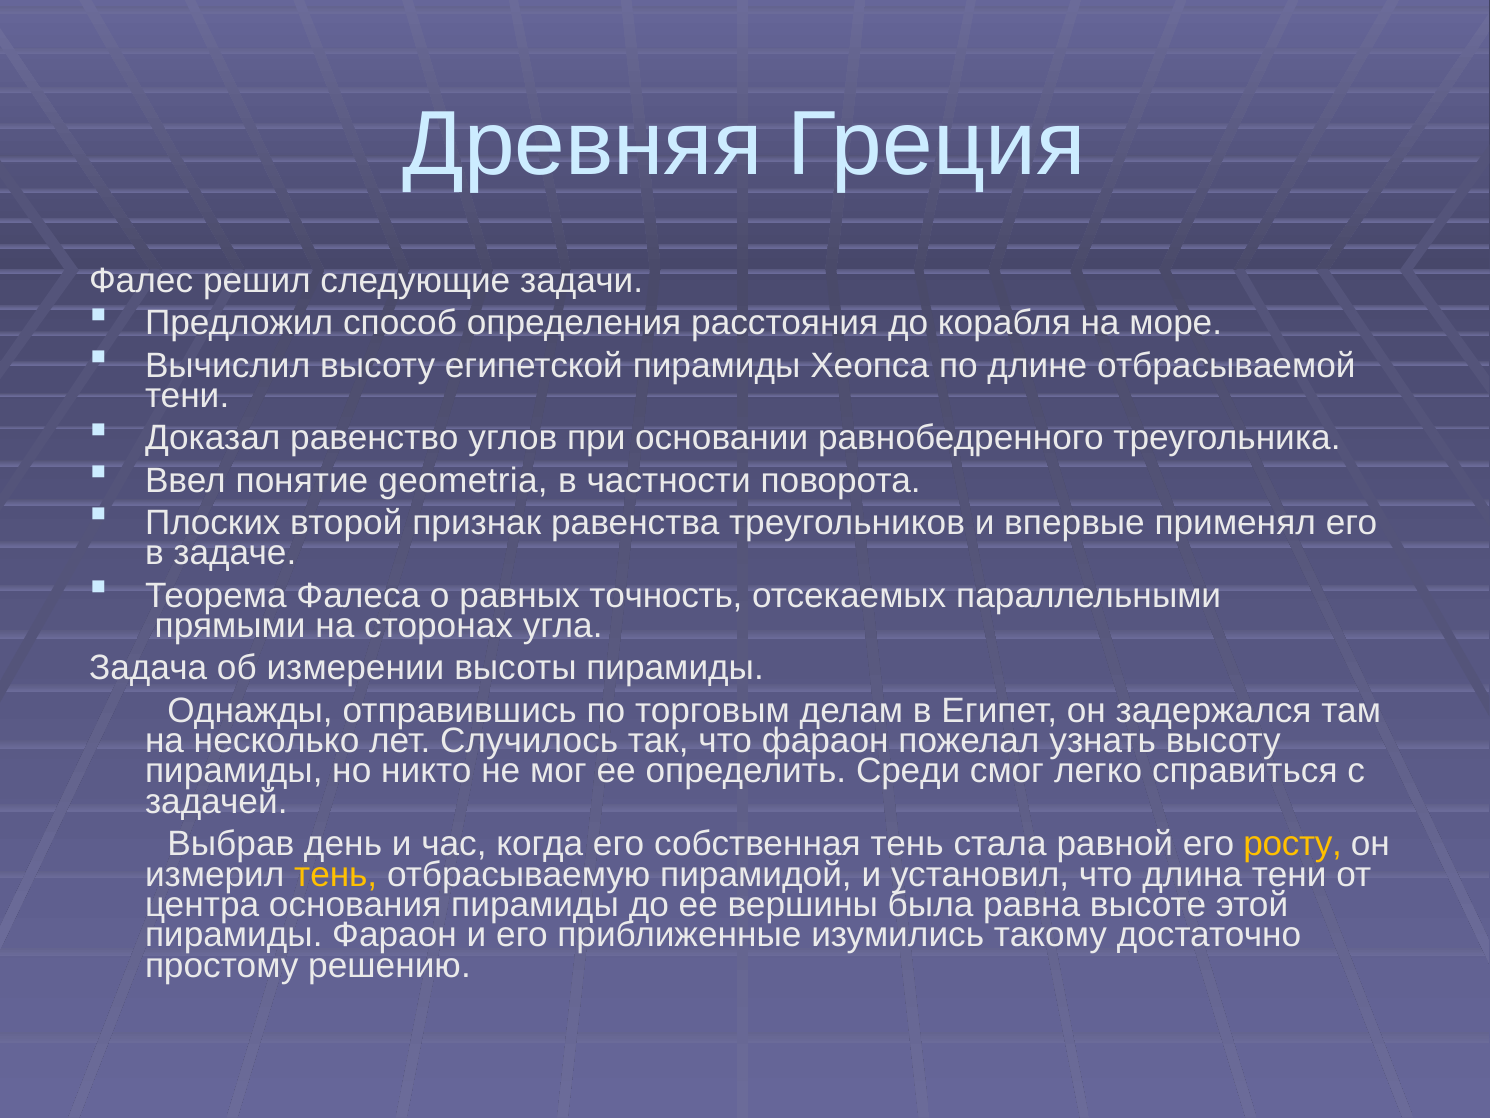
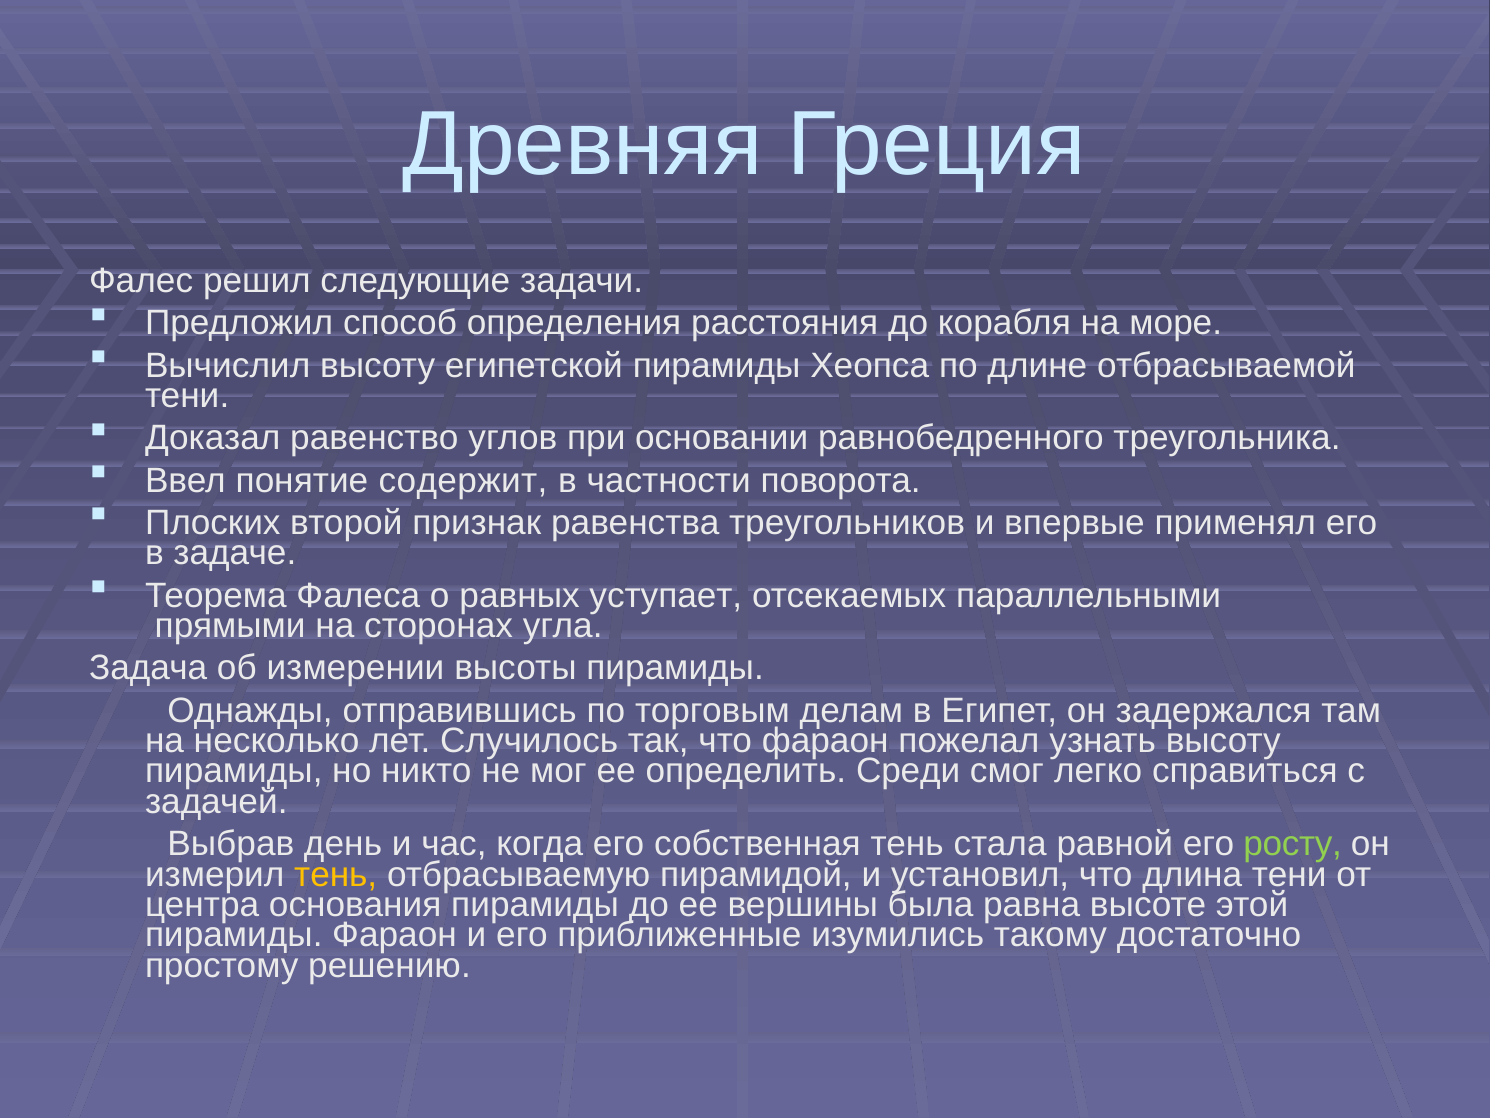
geometria: geometria -> содержит
точность: точность -> уступает
росту colour: yellow -> light green
